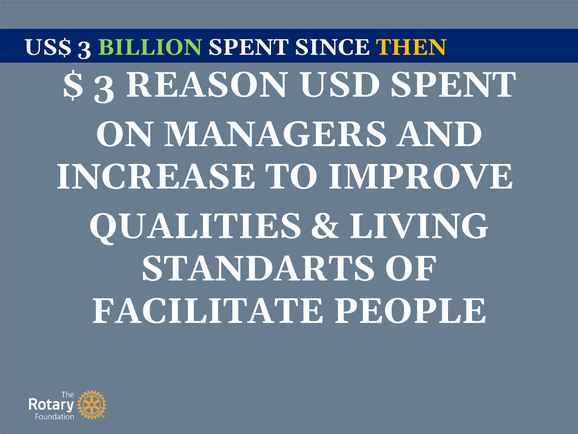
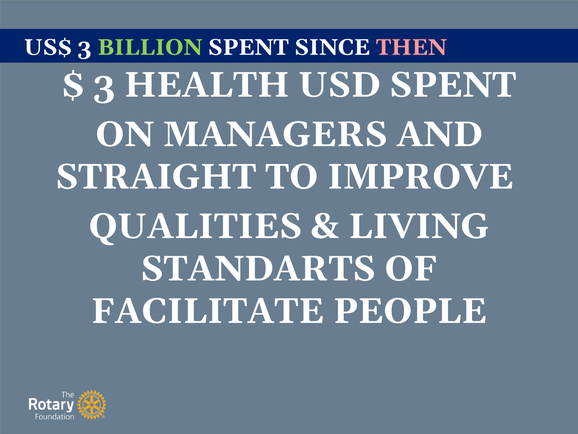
THEN colour: yellow -> pink
REASON: REASON -> HEALTH
INCREASE: INCREASE -> STRAIGHT
